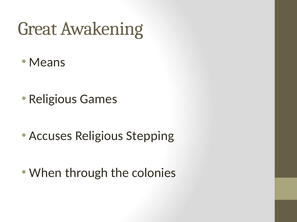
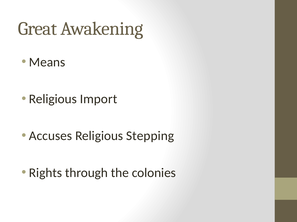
Games: Games -> Import
When: When -> Rights
